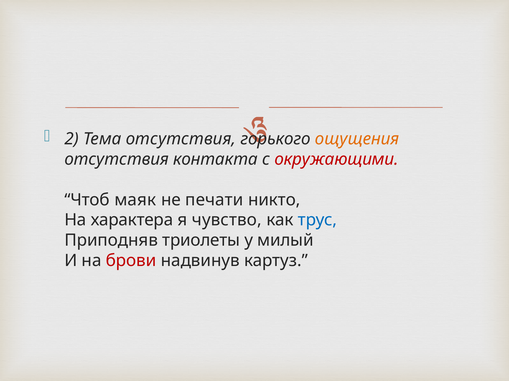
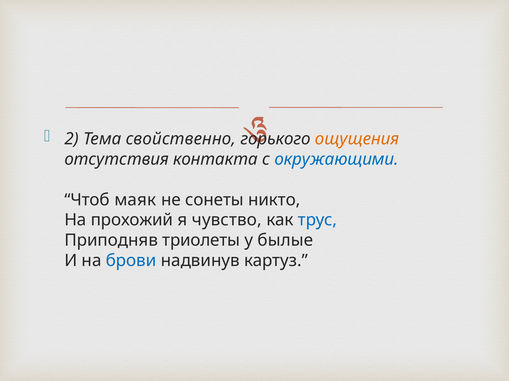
Тема отсутствия: отсутствия -> свойственно
окружающими colour: red -> blue
печати: печати -> сонеты
характера: характера -> прохожий
милый: милый -> былые
брови colour: red -> blue
